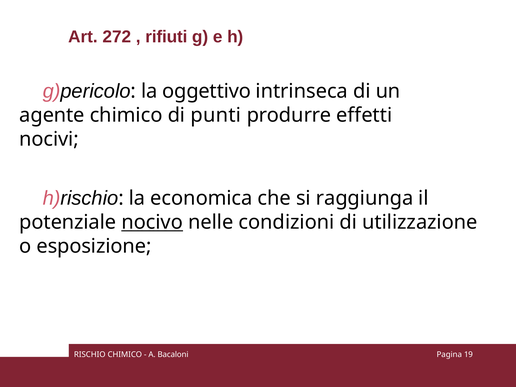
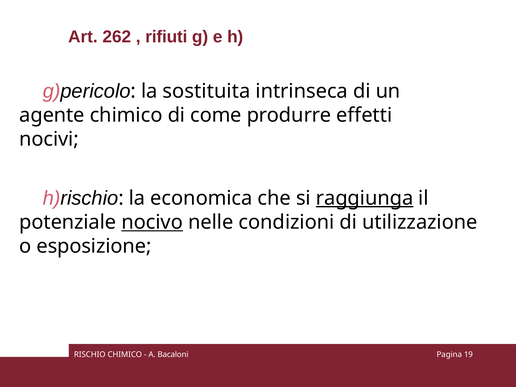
272: 272 -> 262
oggettivo: oggettivo -> sostituita
punti: punti -> come
raggiunga underline: none -> present
